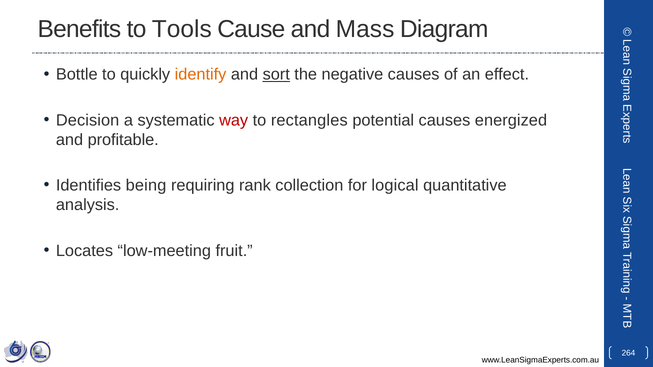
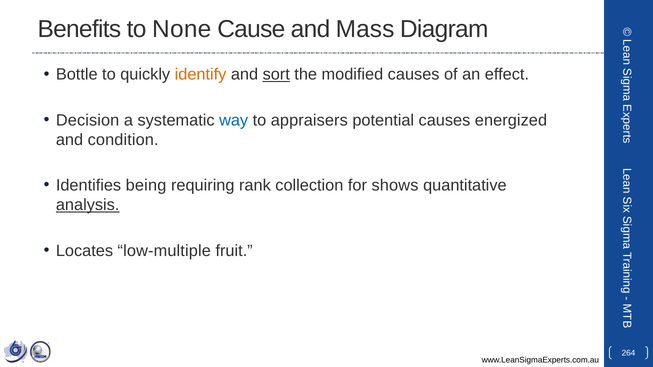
Tools: Tools -> None
negative: negative -> modified
way colour: red -> blue
rectangles: rectangles -> appraisers
profitable: profitable -> condition
logical: logical -> shows
analysis underline: none -> present
low-meeting: low-meeting -> low-multiple
